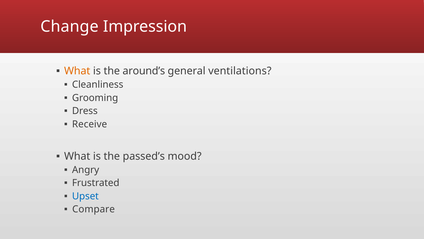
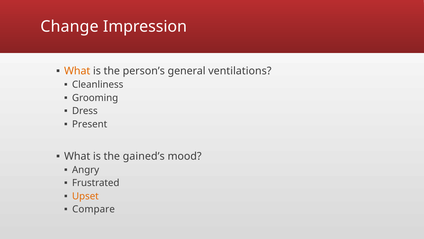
around’s: around’s -> person’s
Receive: Receive -> Present
passed’s: passed’s -> gained’s
Upset colour: blue -> orange
